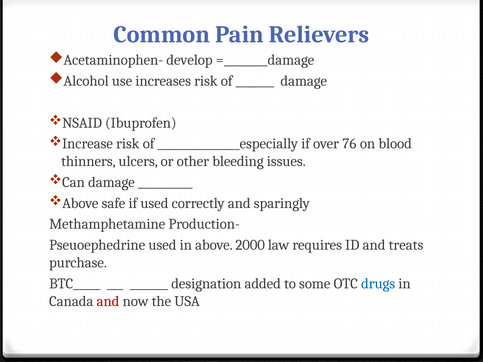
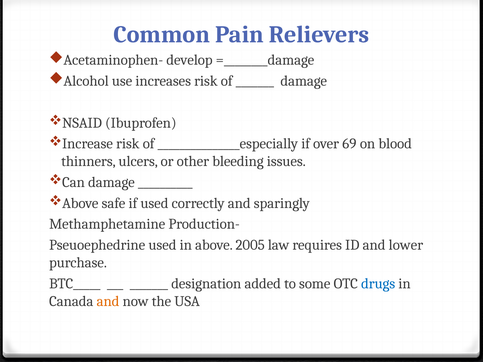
76: 76 -> 69
2000: 2000 -> 2005
treats: treats -> lower
and at (108, 302) colour: red -> orange
